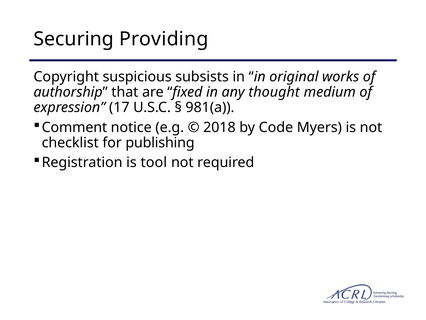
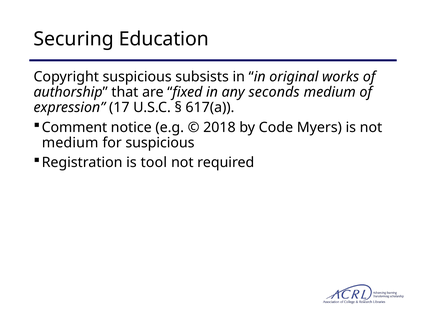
Providing: Providing -> Education
thought: thought -> seconds
981(a: 981(a -> 617(a
checklist at (70, 143): checklist -> medium
for publishing: publishing -> suspicious
